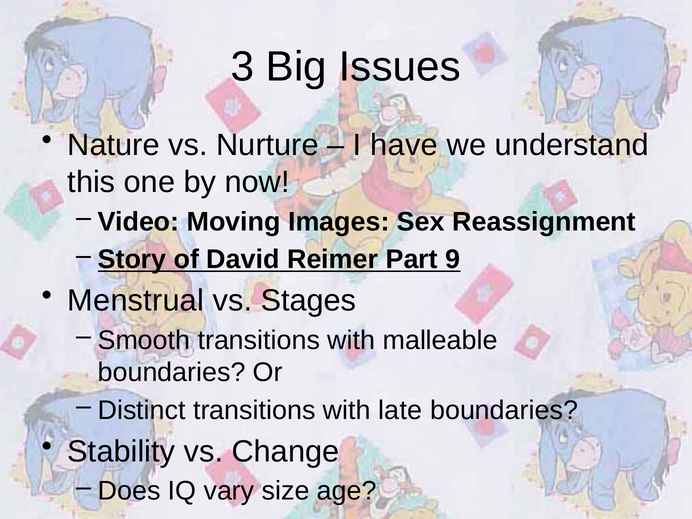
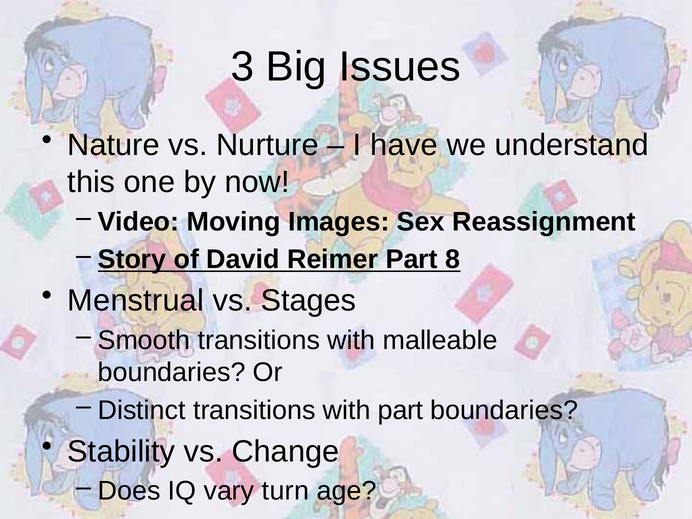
9: 9 -> 8
with late: late -> part
size: size -> turn
